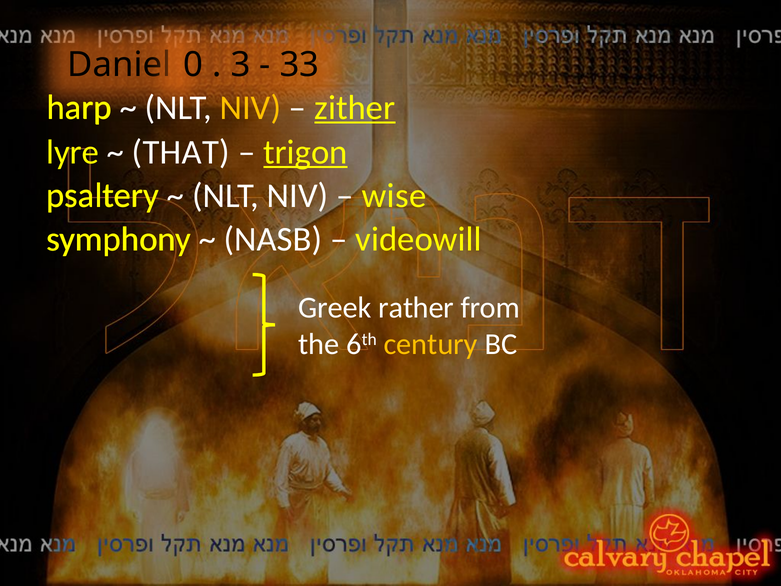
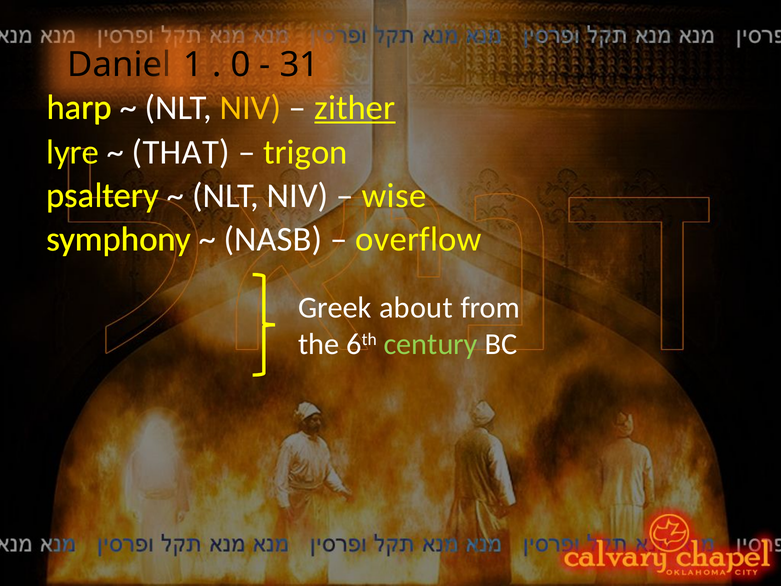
0: 0 -> 1
3: 3 -> 0
33: 33 -> 31
trigon underline: present -> none
videowill: videowill -> overflow
rather: rather -> about
century colour: yellow -> light green
